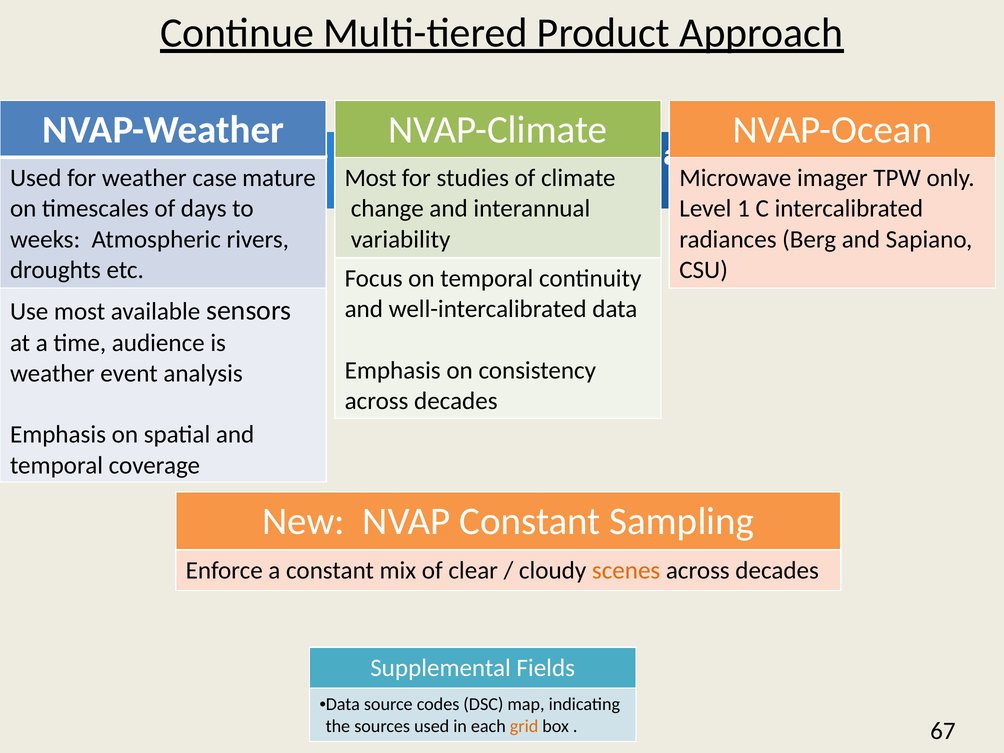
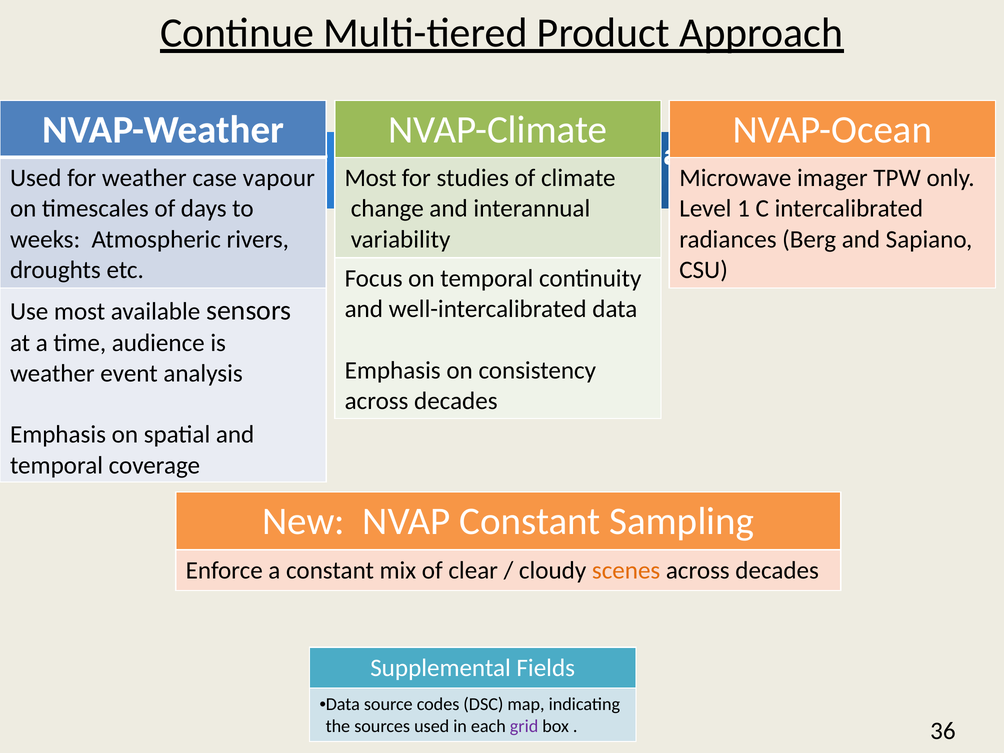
mature: mature -> vapour
grid colour: orange -> purple
67: 67 -> 36
